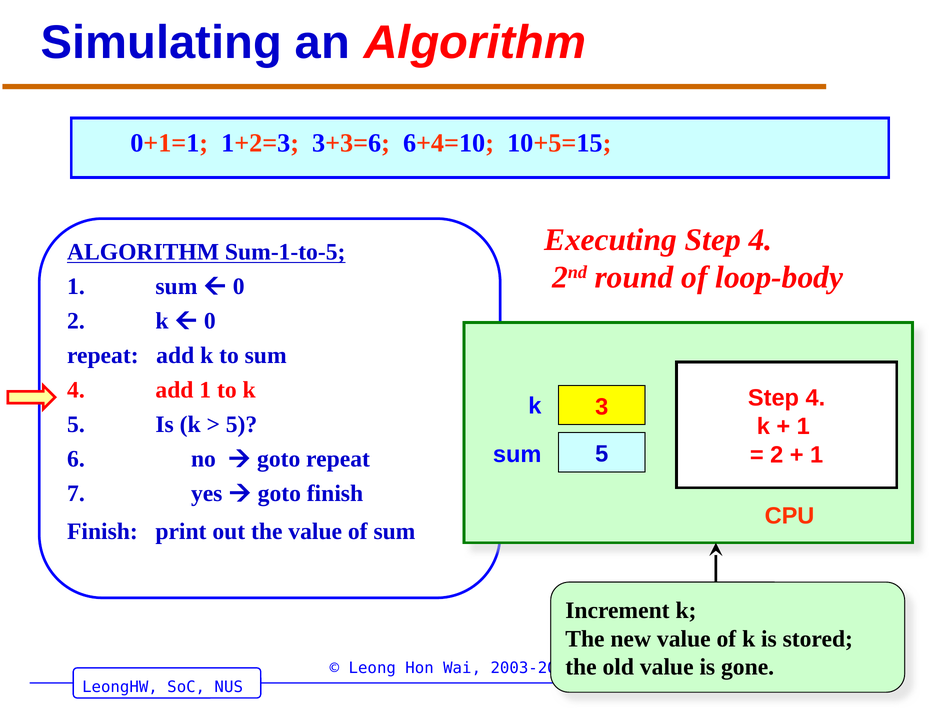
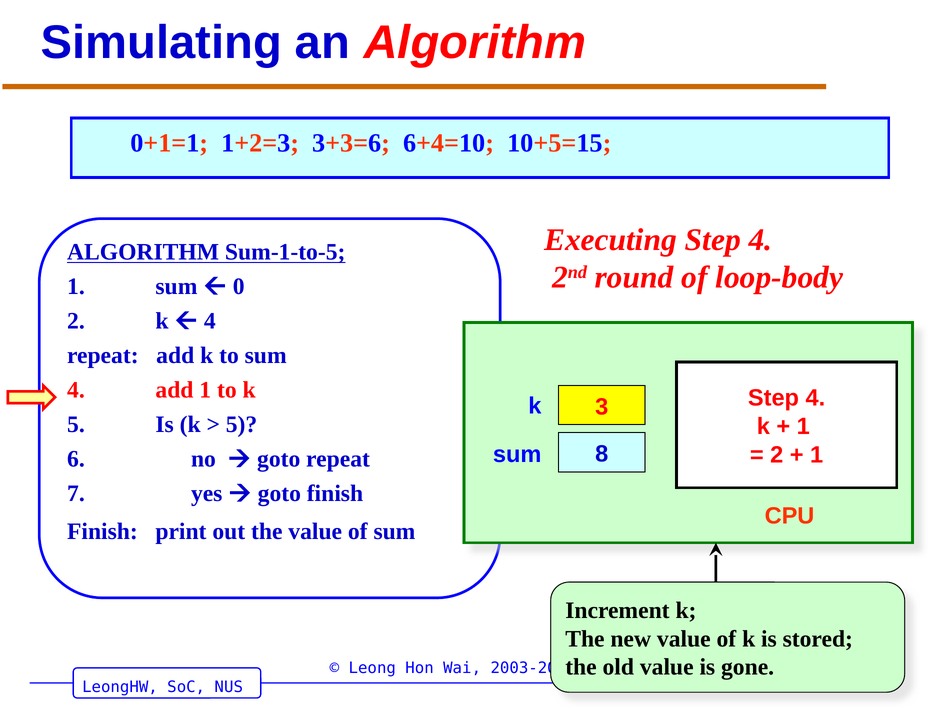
0 at (210, 321): 0 -> 4
sum 5: 5 -> 8
